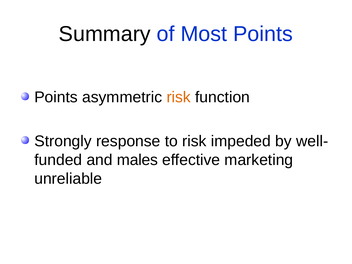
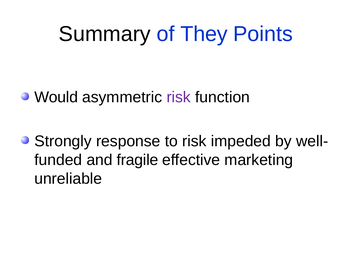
Most: Most -> They
Points at (56, 97): Points -> Would
risk at (179, 97) colour: orange -> purple
males: males -> fragile
